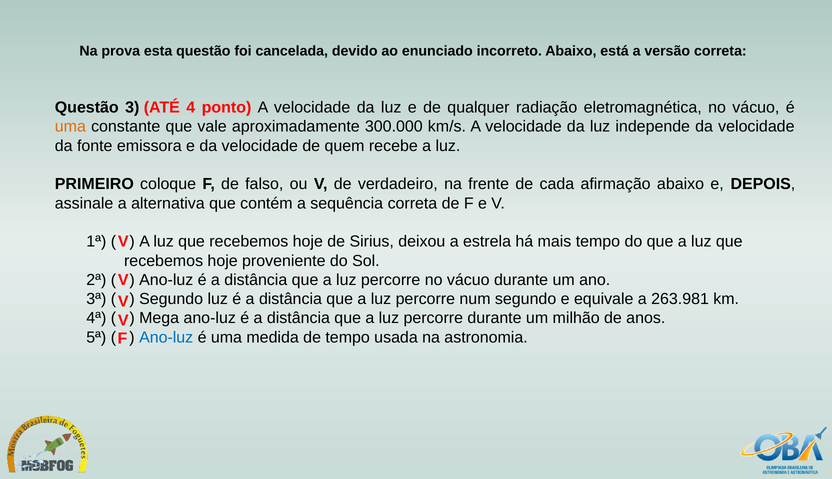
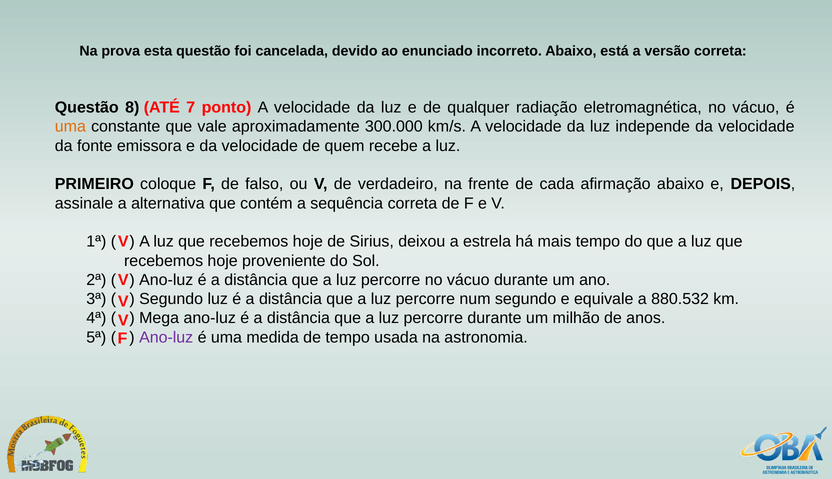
3: 3 -> 8
4: 4 -> 7
263.981: 263.981 -> 880.532
Ano-luz at (166, 338) colour: blue -> purple
